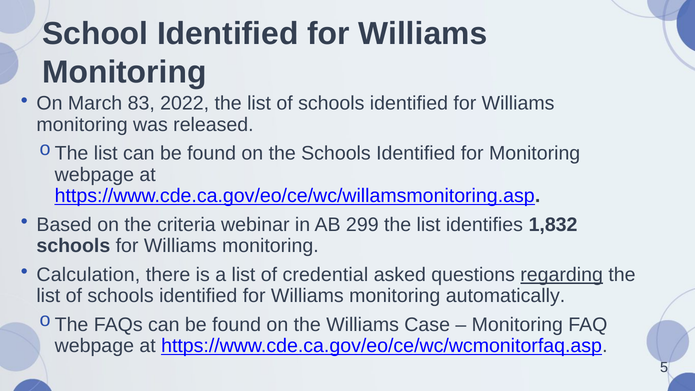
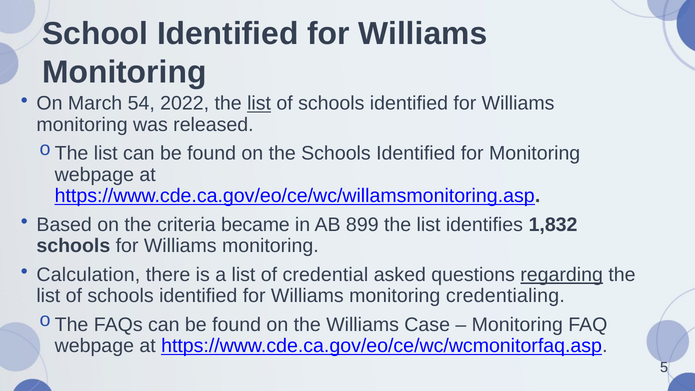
83: 83 -> 54
list at (259, 103) underline: none -> present
webinar: webinar -> became
299: 299 -> 899
automatically: automatically -> credentialing
